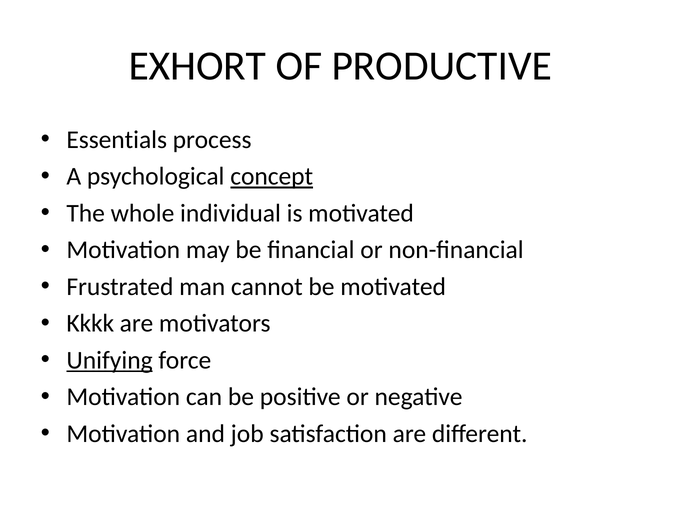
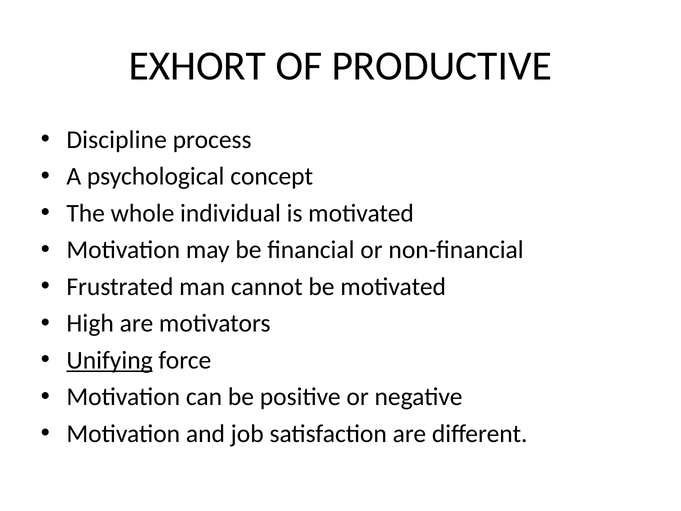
Essentials: Essentials -> Discipline
concept underline: present -> none
Kkkk: Kkkk -> High
